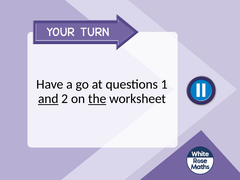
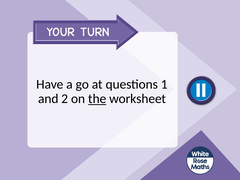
and underline: present -> none
